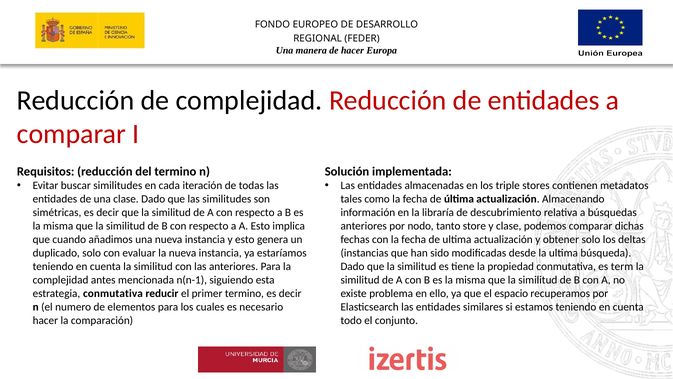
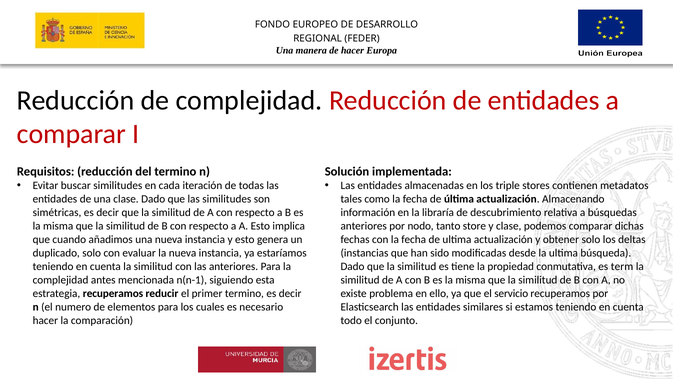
estrategia conmutativa: conmutativa -> recuperamos
espacio: espacio -> servicio
